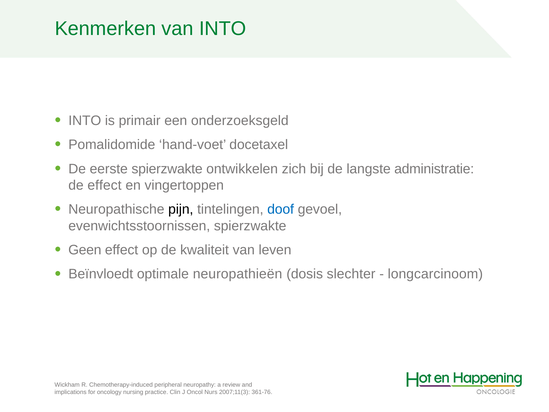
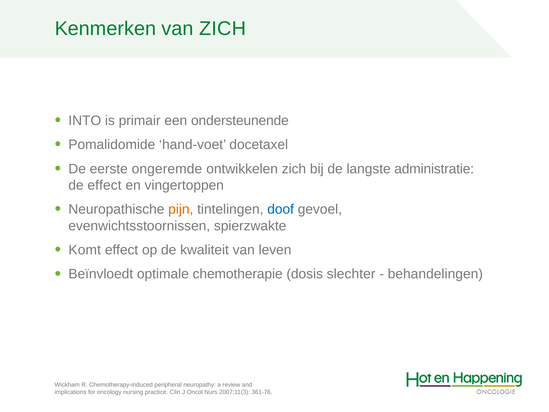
van INTO: INTO -> ZICH
onderzoeksgeld: onderzoeksgeld -> ondersteunende
eerste spierzwakte: spierzwakte -> ongeremde
pijn colour: black -> orange
Geen: Geen -> Komt
neuropathieën: neuropathieën -> chemotherapie
longcarcinoom: longcarcinoom -> behandelingen
